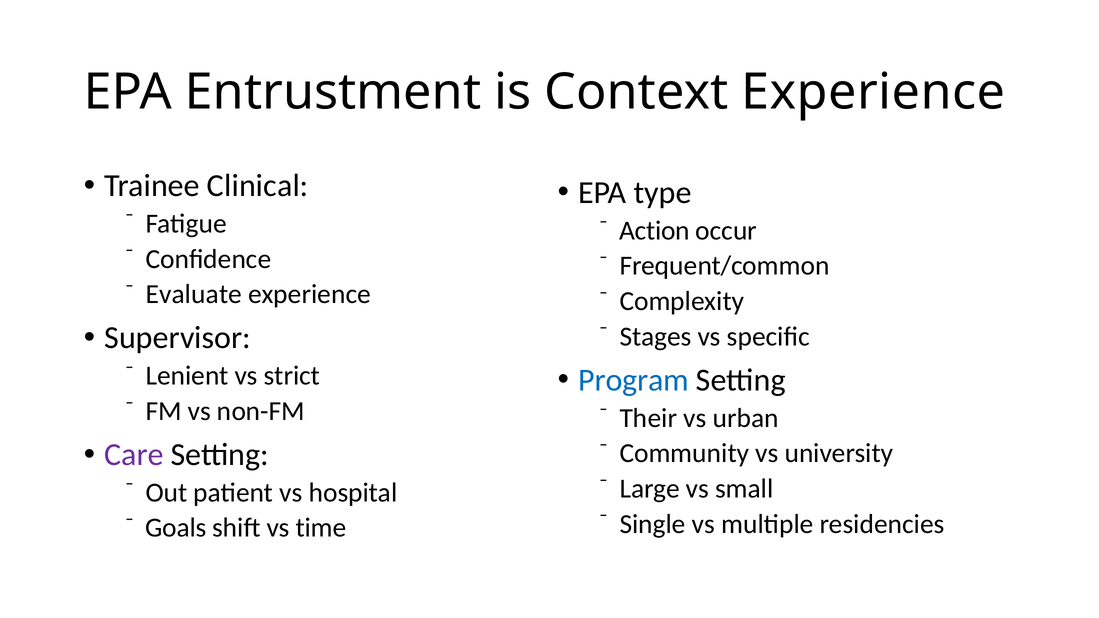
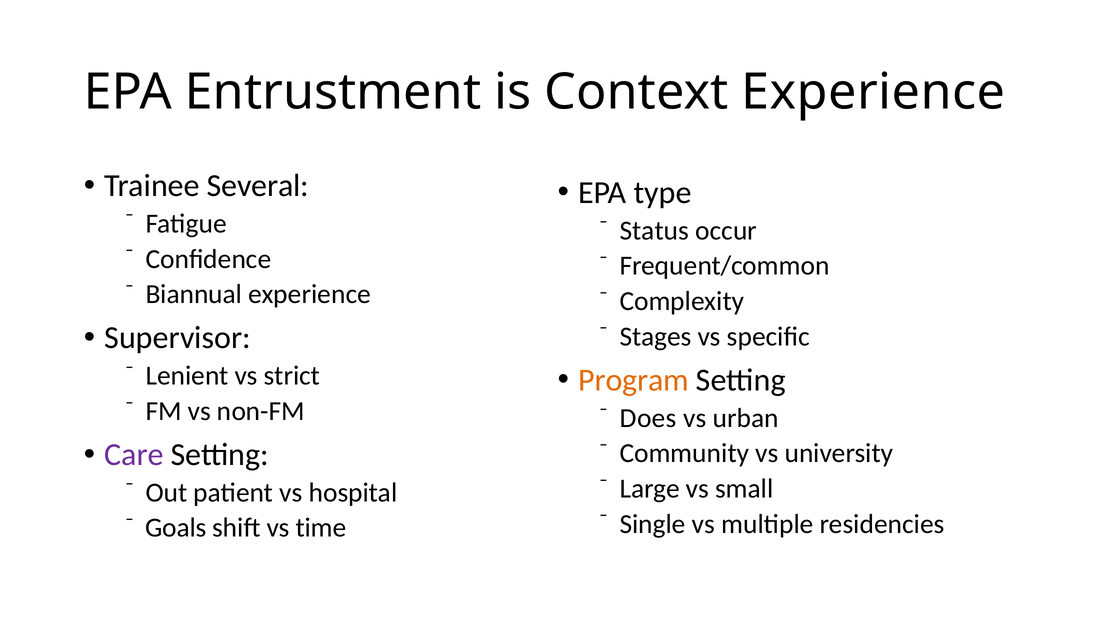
Clinical: Clinical -> Several
Action: Action -> Status
Evaluate: Evaluate -> Biannual
Program colour: blue -> orange
Their: Their -> Does
